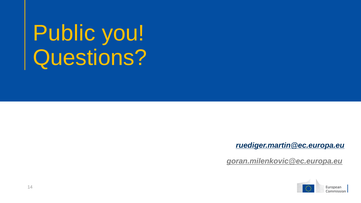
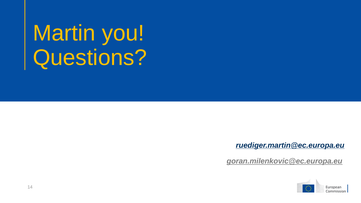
Public: Public -> Martin
